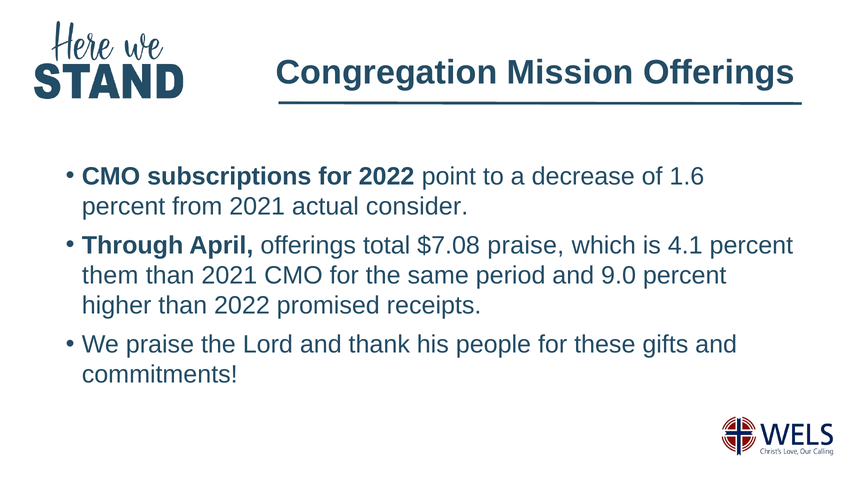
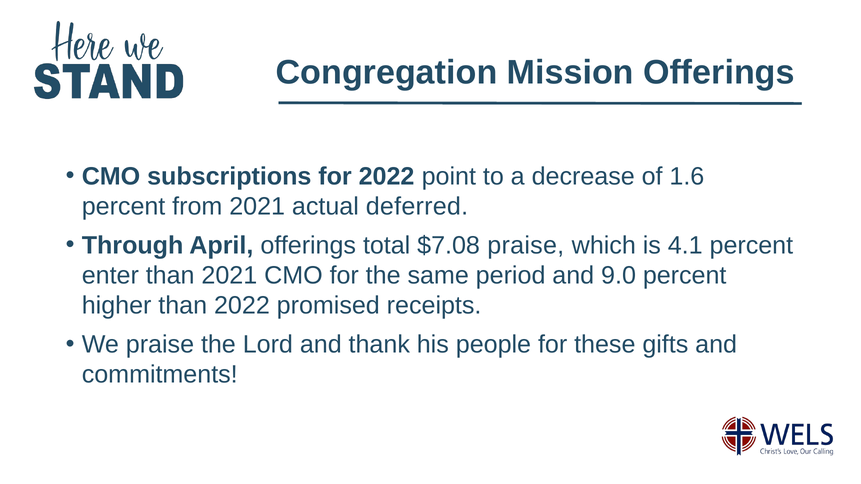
consider: consider -> deferred
them: them -> enter
